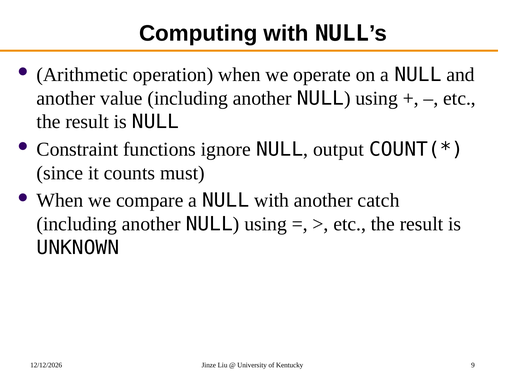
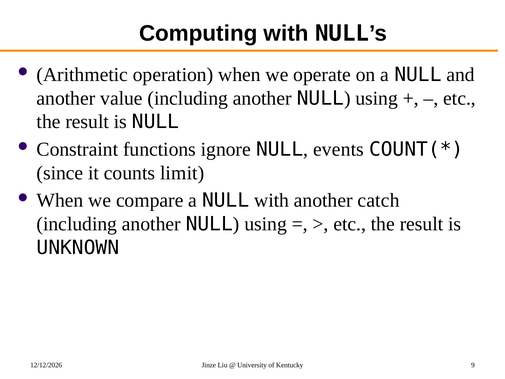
output: output -> events
must: must -> limit
